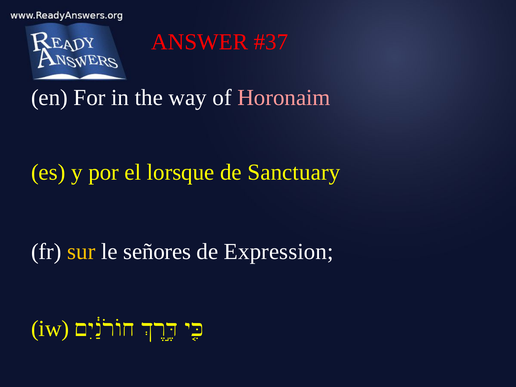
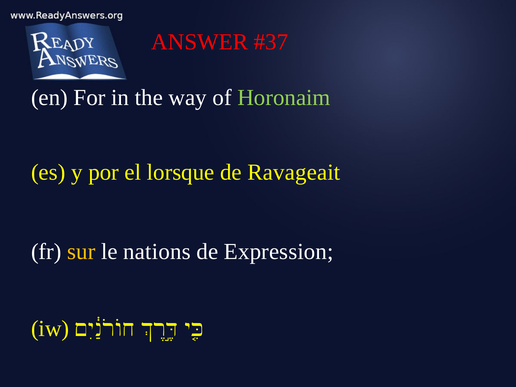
Horonaim colour: pink -> light green
Sanctuary: Sanctuary -> Ravageait
señores: señores -> nations
